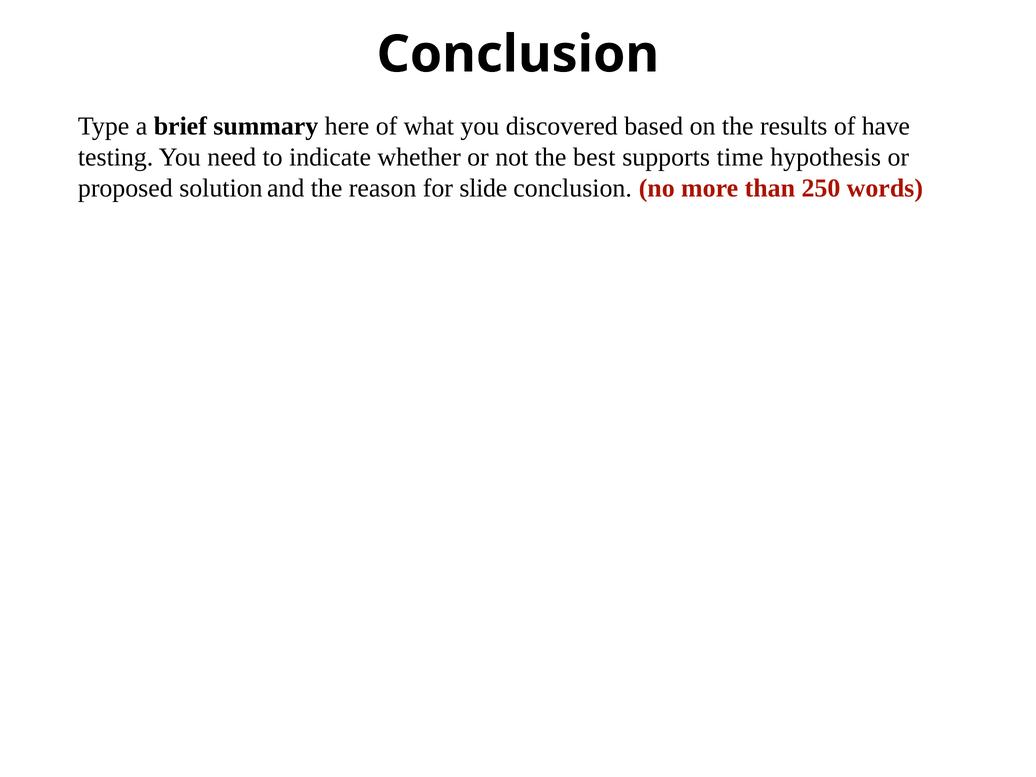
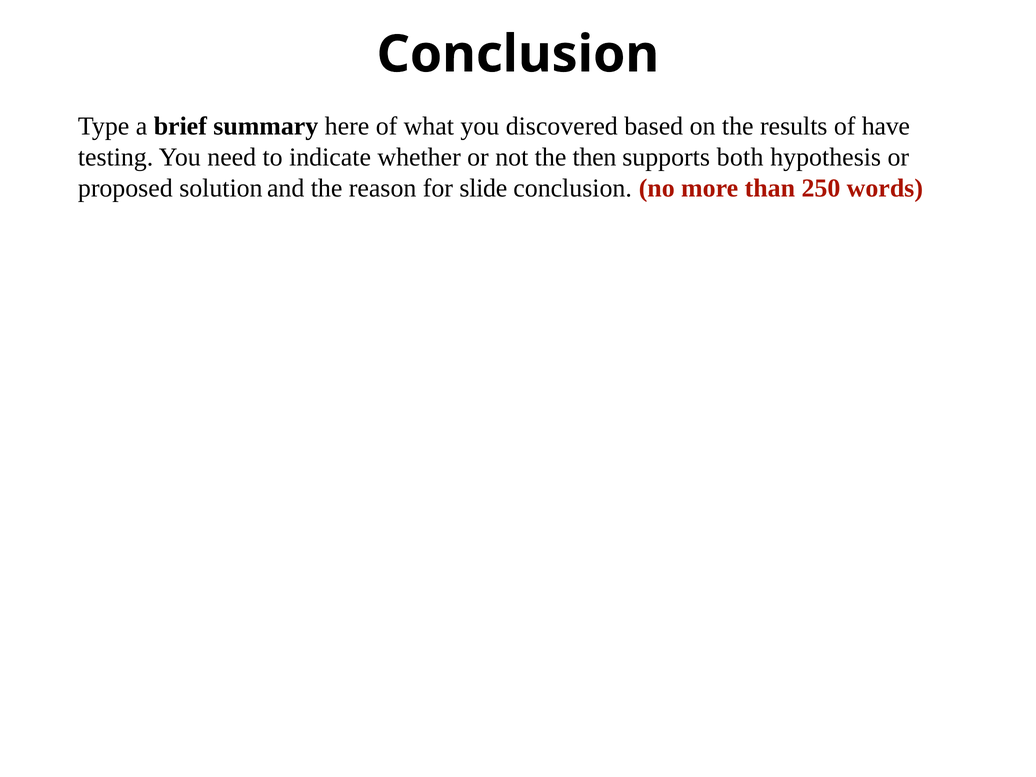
best: best -> then
time: time -> both
